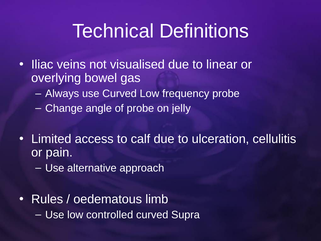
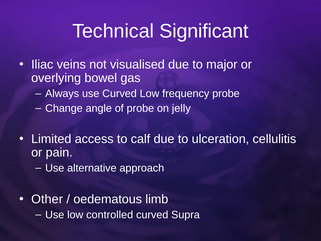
Definitions: Definitions -> Significant
linear: linear -> major
Rules: Rules -> Other
